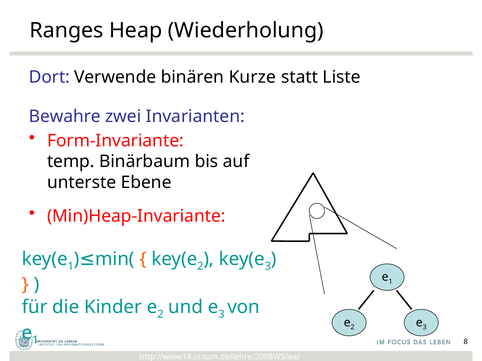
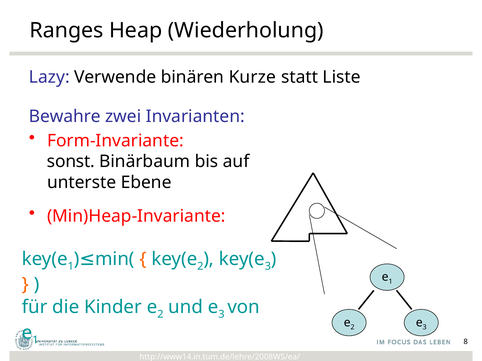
Dort: Dort -> Lazy
temp: temp -> sonst
